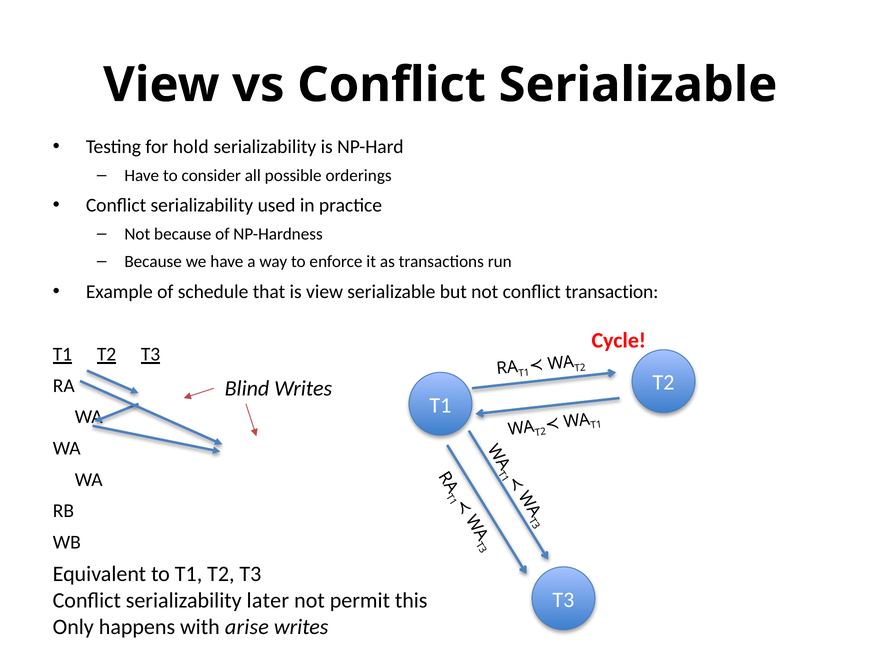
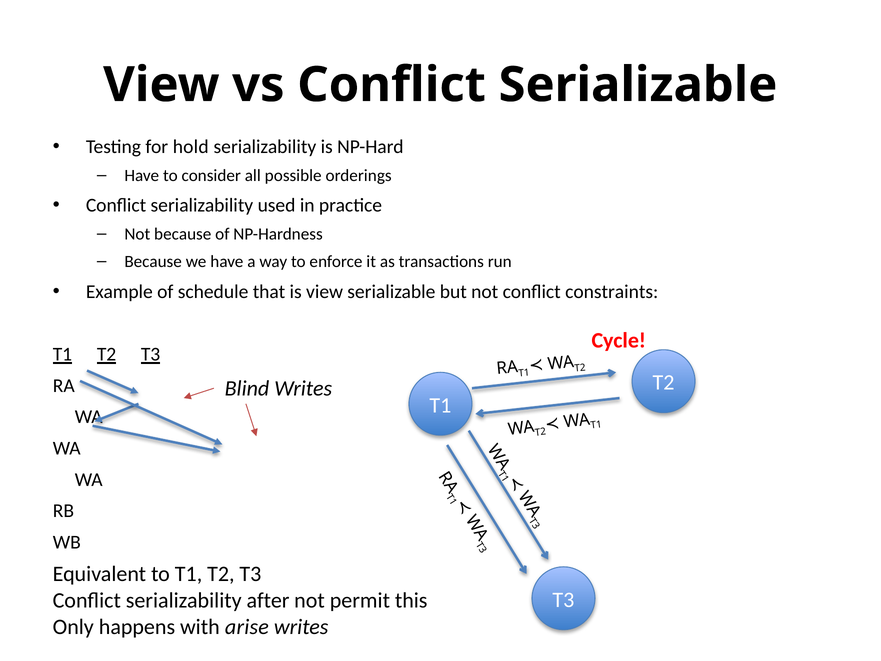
transaction: transaction -> constraints
later: later -> after
